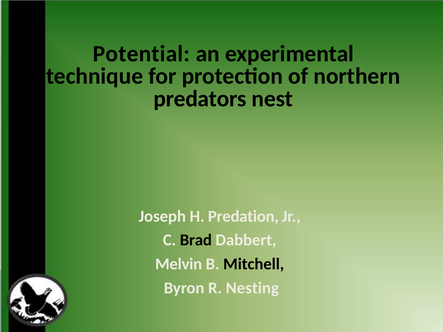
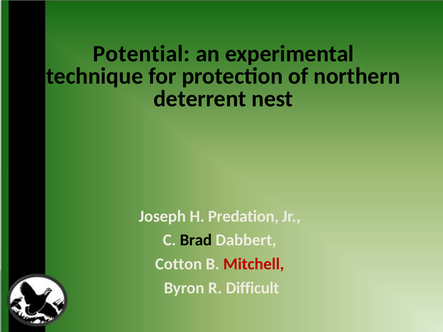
predators: predators -> deterrent
Melvin: Melvin -> Cotton
Mitchell colour: black -> red
Nesting: Nesting -> Difficult
